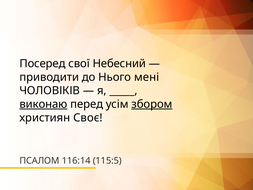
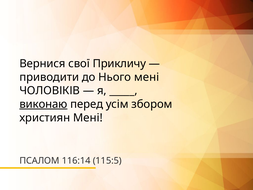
Посеред: Посеред -> Вернися
Небесний: Небесний -> Прикличу
збором underline: present -> none
християн Своє: Своє -> Мені
